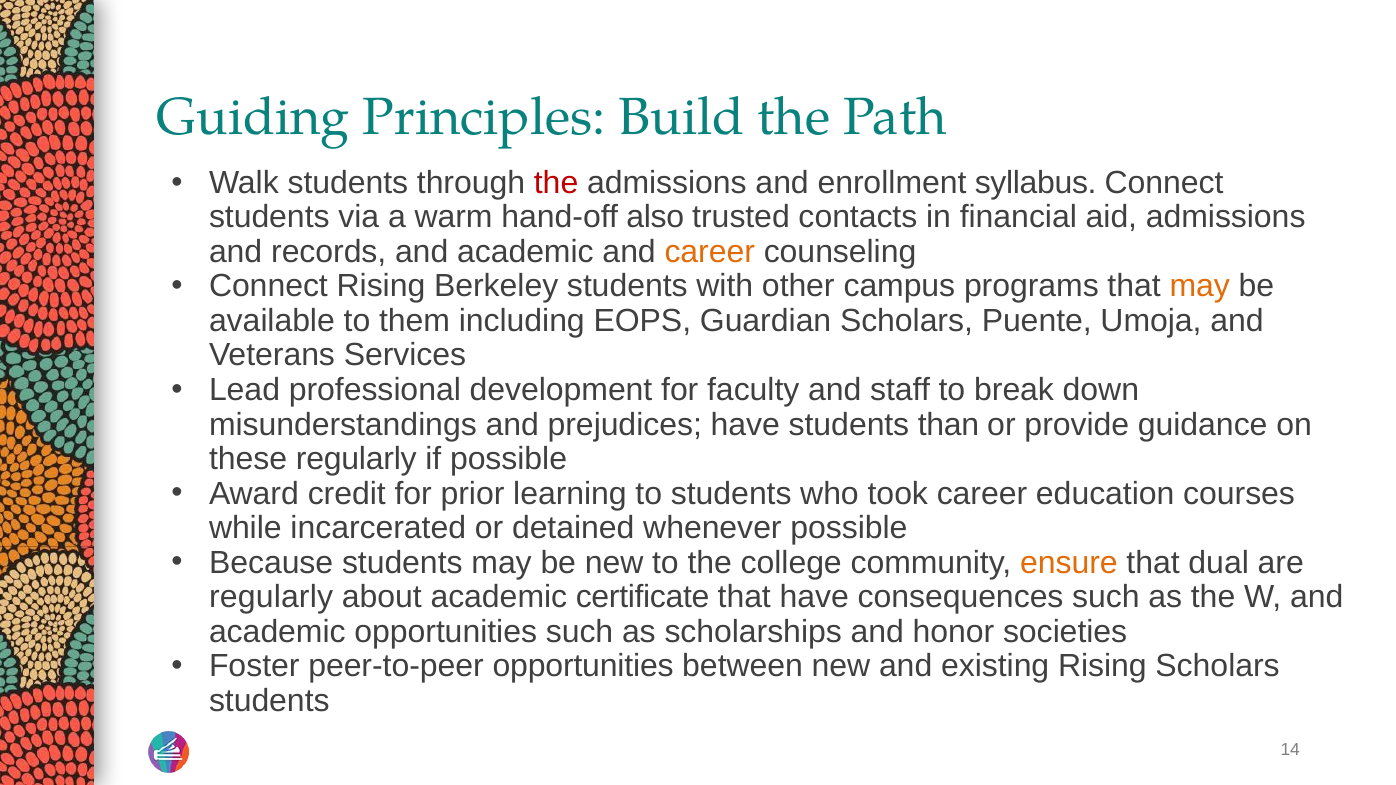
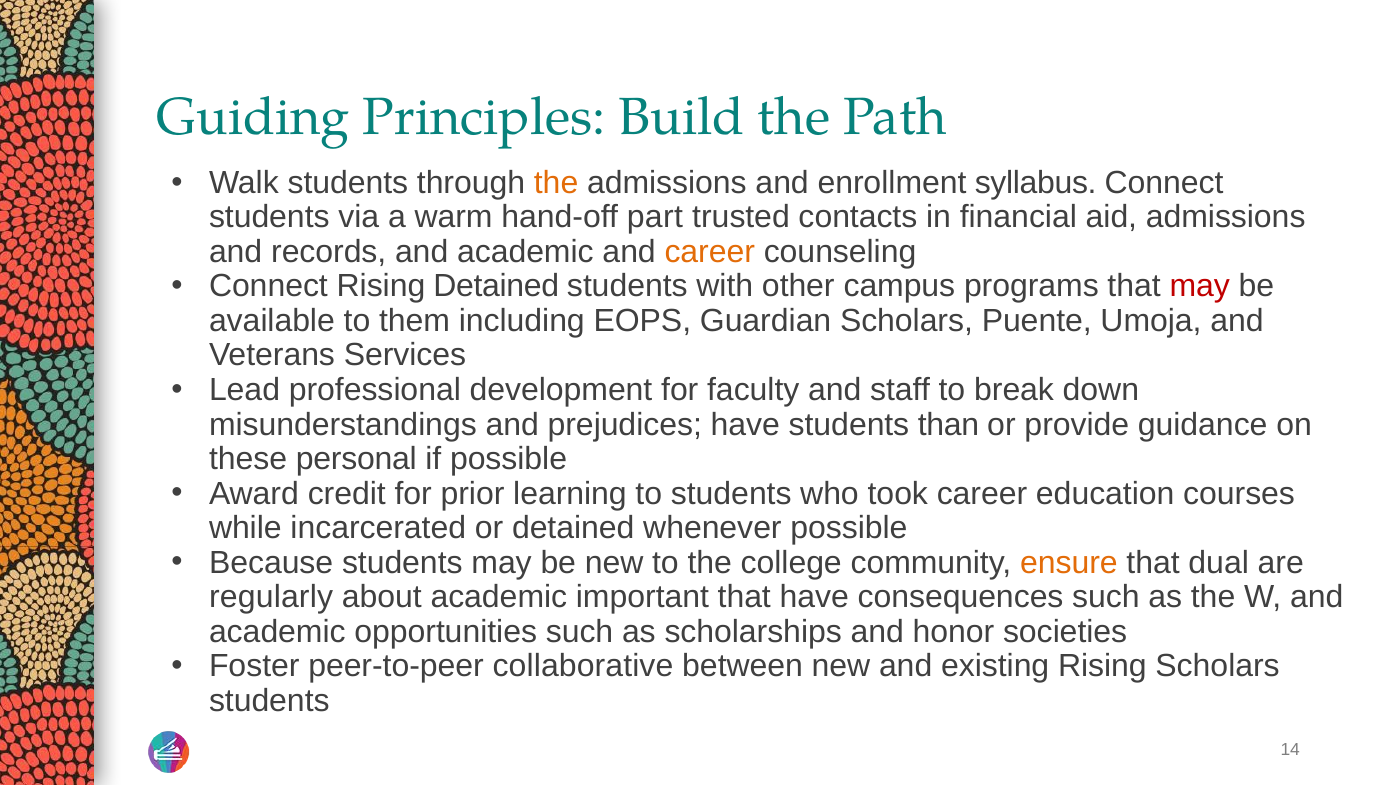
the at (556, 183) colour: red -> orange
also: also -> part
Rising Berkeley: Berkeley -> Detained
may at (1200, 286) colour: orange -> red
these regularly: regularly -> personal
certificate: certificate -> important
peer-to-peer opportunities: opportunities -> collaborative
